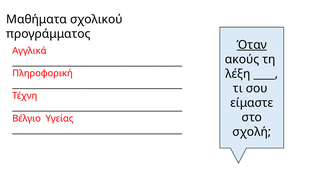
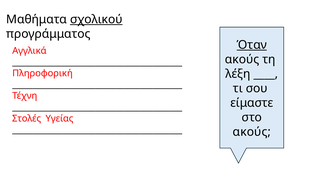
σχολικού underline: none -> present
Βέλγιο: Βέλγιο -> Στολές
σχολή at (252, 132): σχολή -> ακούς
